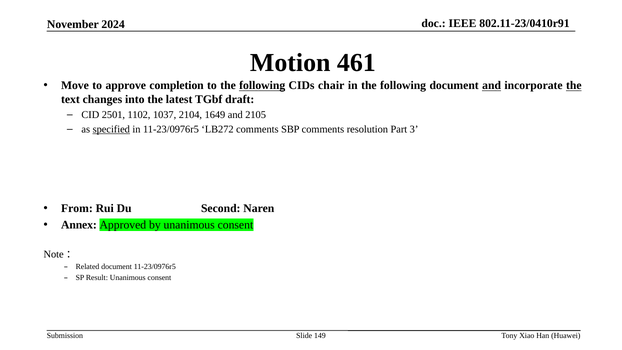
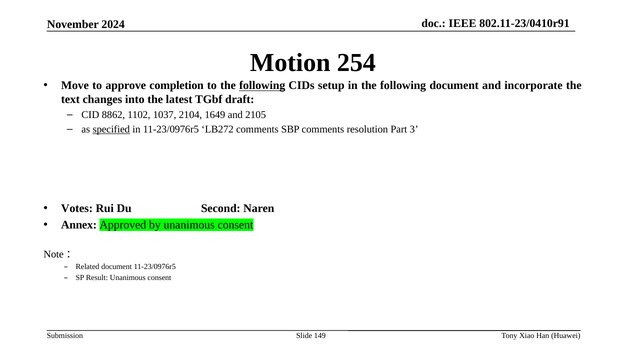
461: 461 -> 254
chair: chair -> setup
and at (492, 86) underline: present -> none
the at (574, 86) underline: present -> none
2501: 2501 -> 8862
From: From -> Votes
